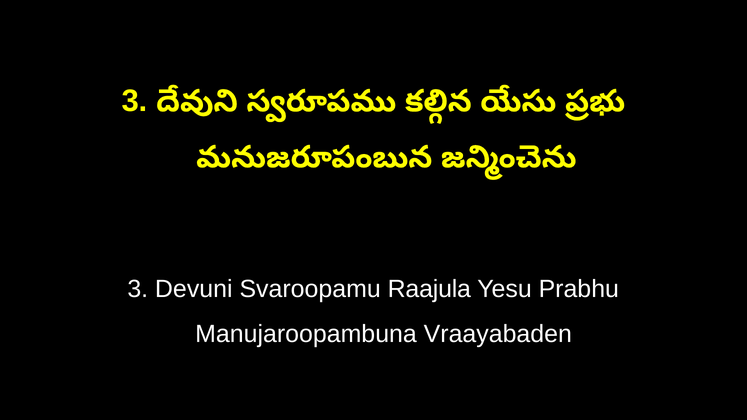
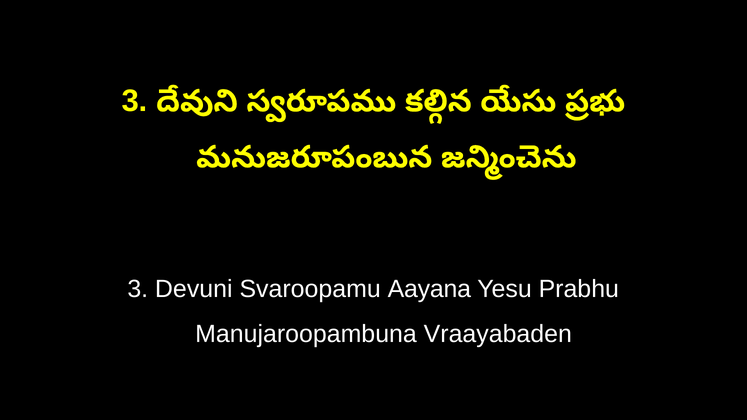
Raajula: Raajula -> Aayana
